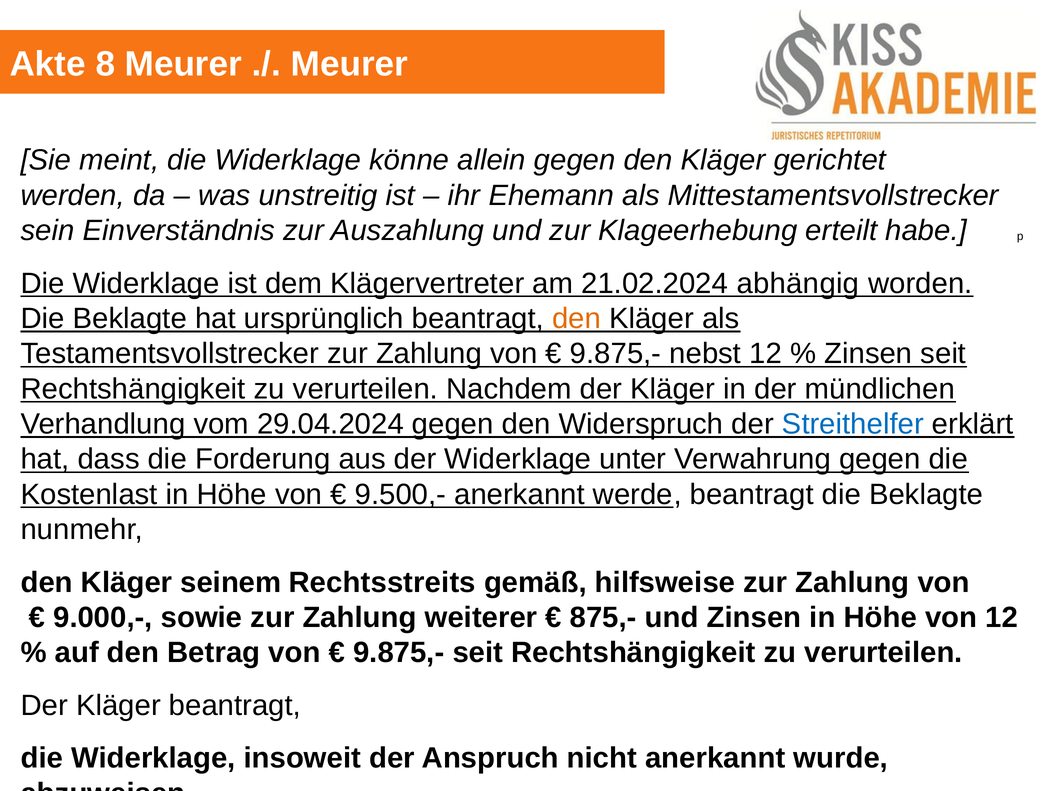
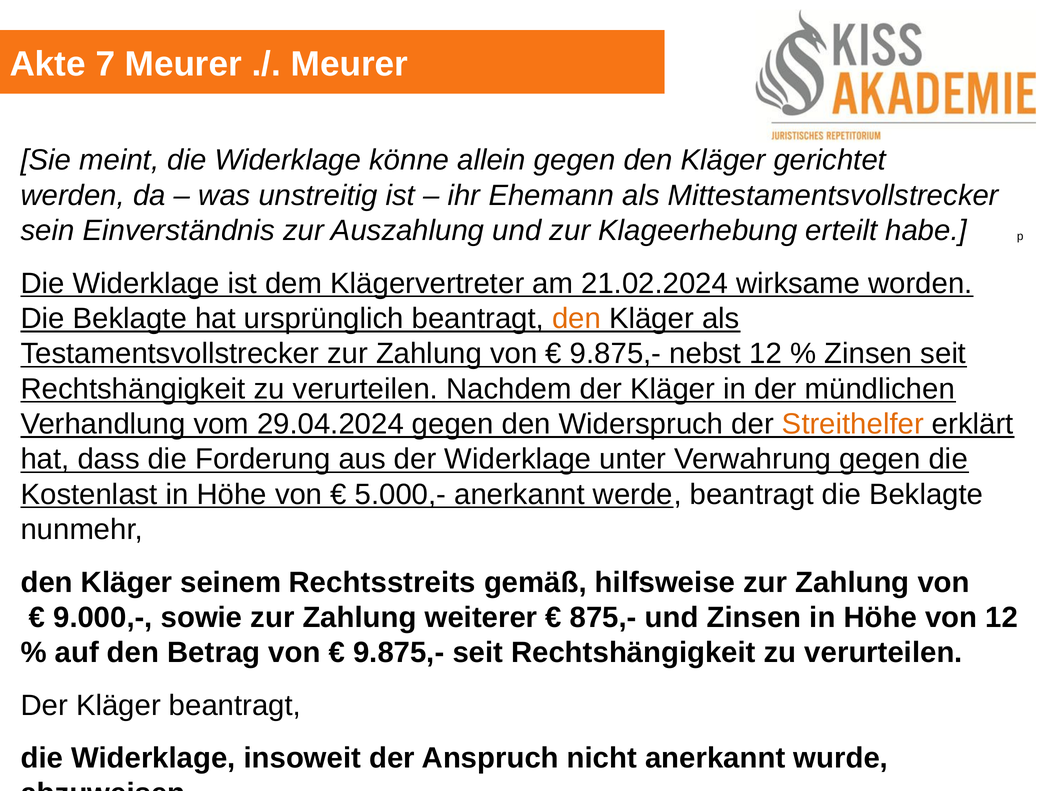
8: 8 -> 7
abhängig: abhängig -> wirksame
Streithelfer colour: blue -> orange
9.500,-: 9.500,- -> 5.000,-
